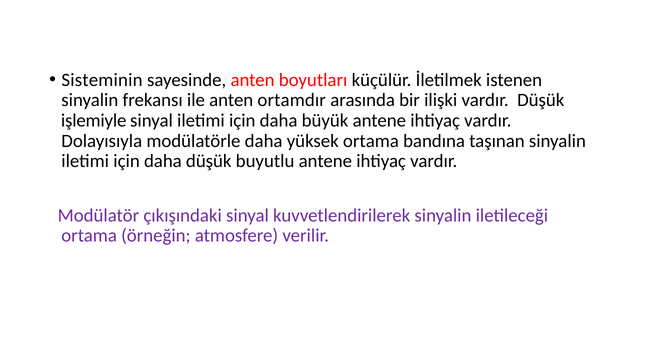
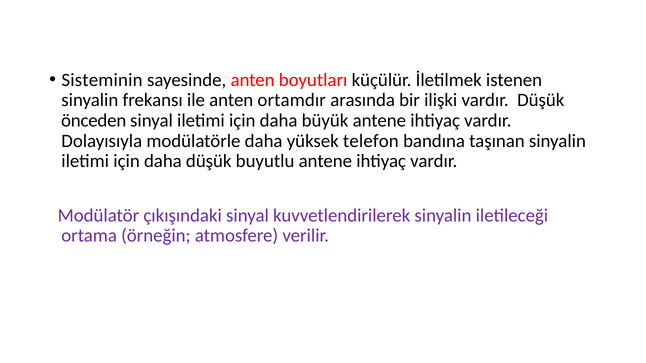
işlemiyle: işlemiyle -> önceden
yüksek ortama: ortama -> telefon
